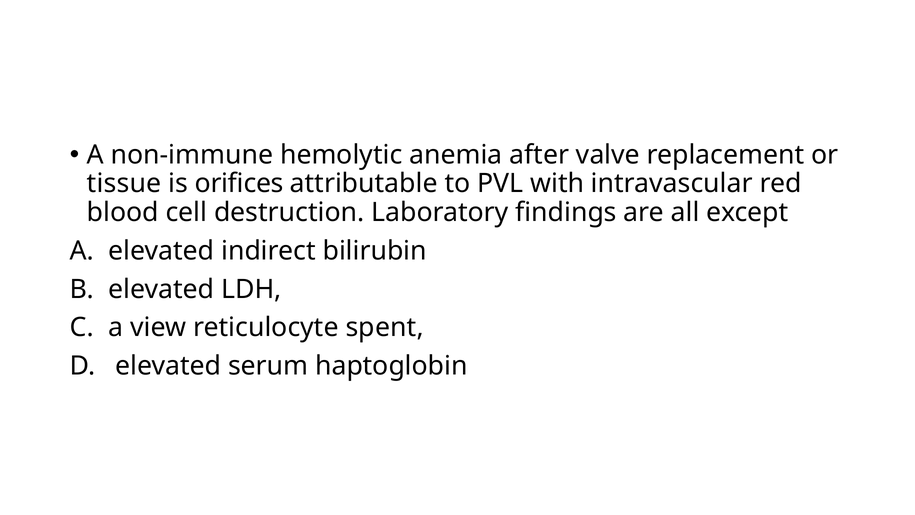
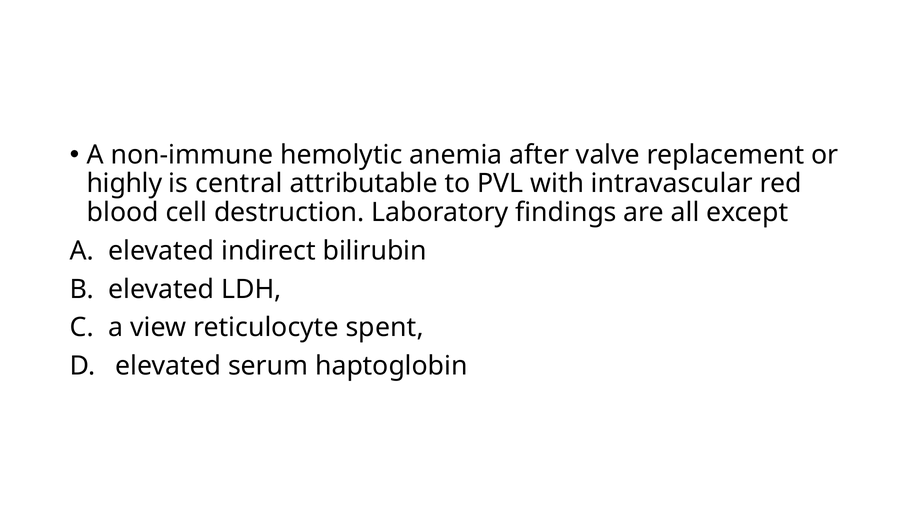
tissue: tissue -> highly
orifices: orifices -> central
